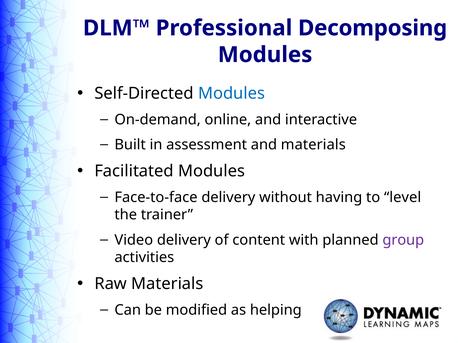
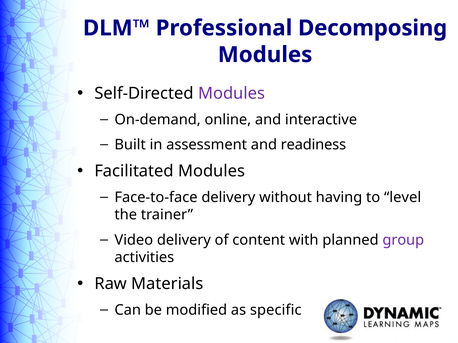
Modules at (231, 94) colour: blue -> purple
and materials: materials -> readiness
helping: helping -> specific
